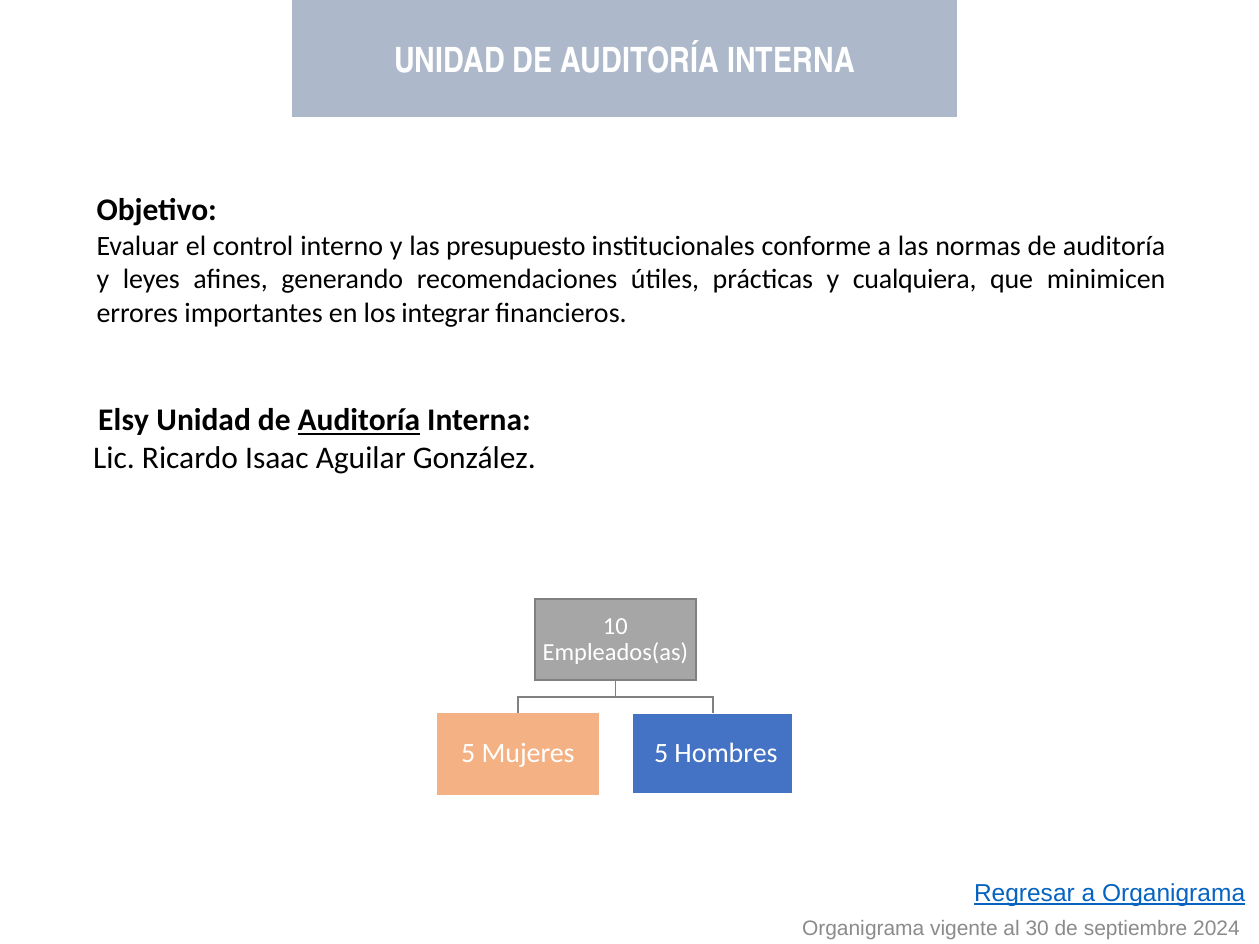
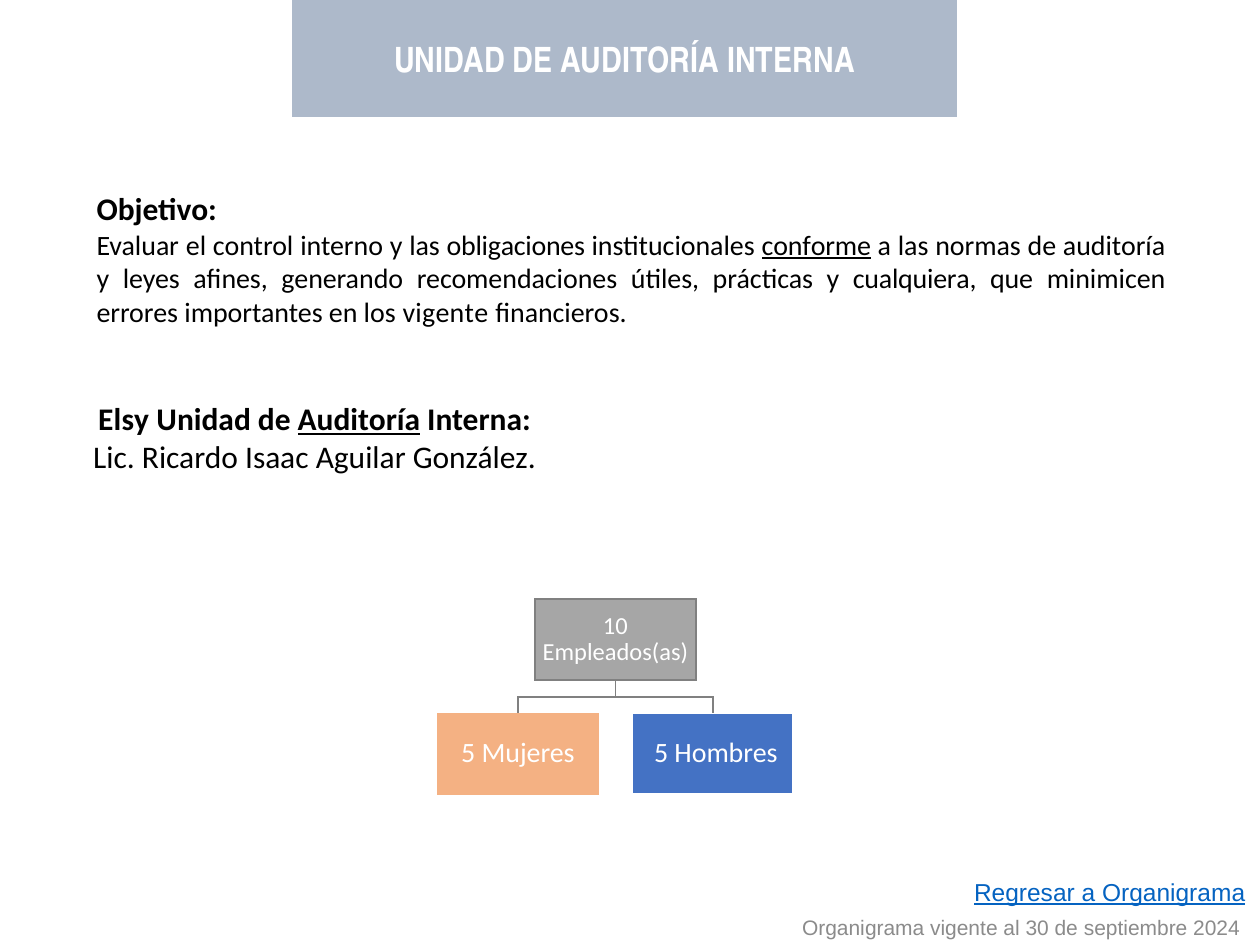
presupuesto: presupuesto -> obligaciones
conforme underline: none -> present
los integrar: integrar -> vigente
